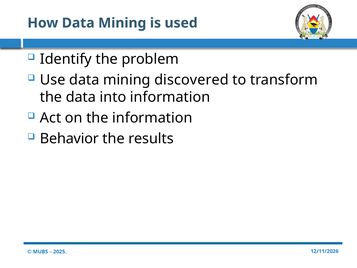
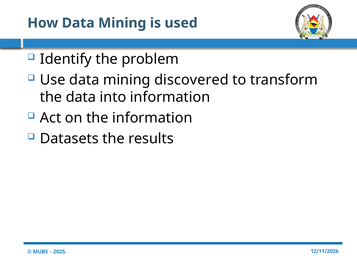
Behavior: Behavior -> Datasets
